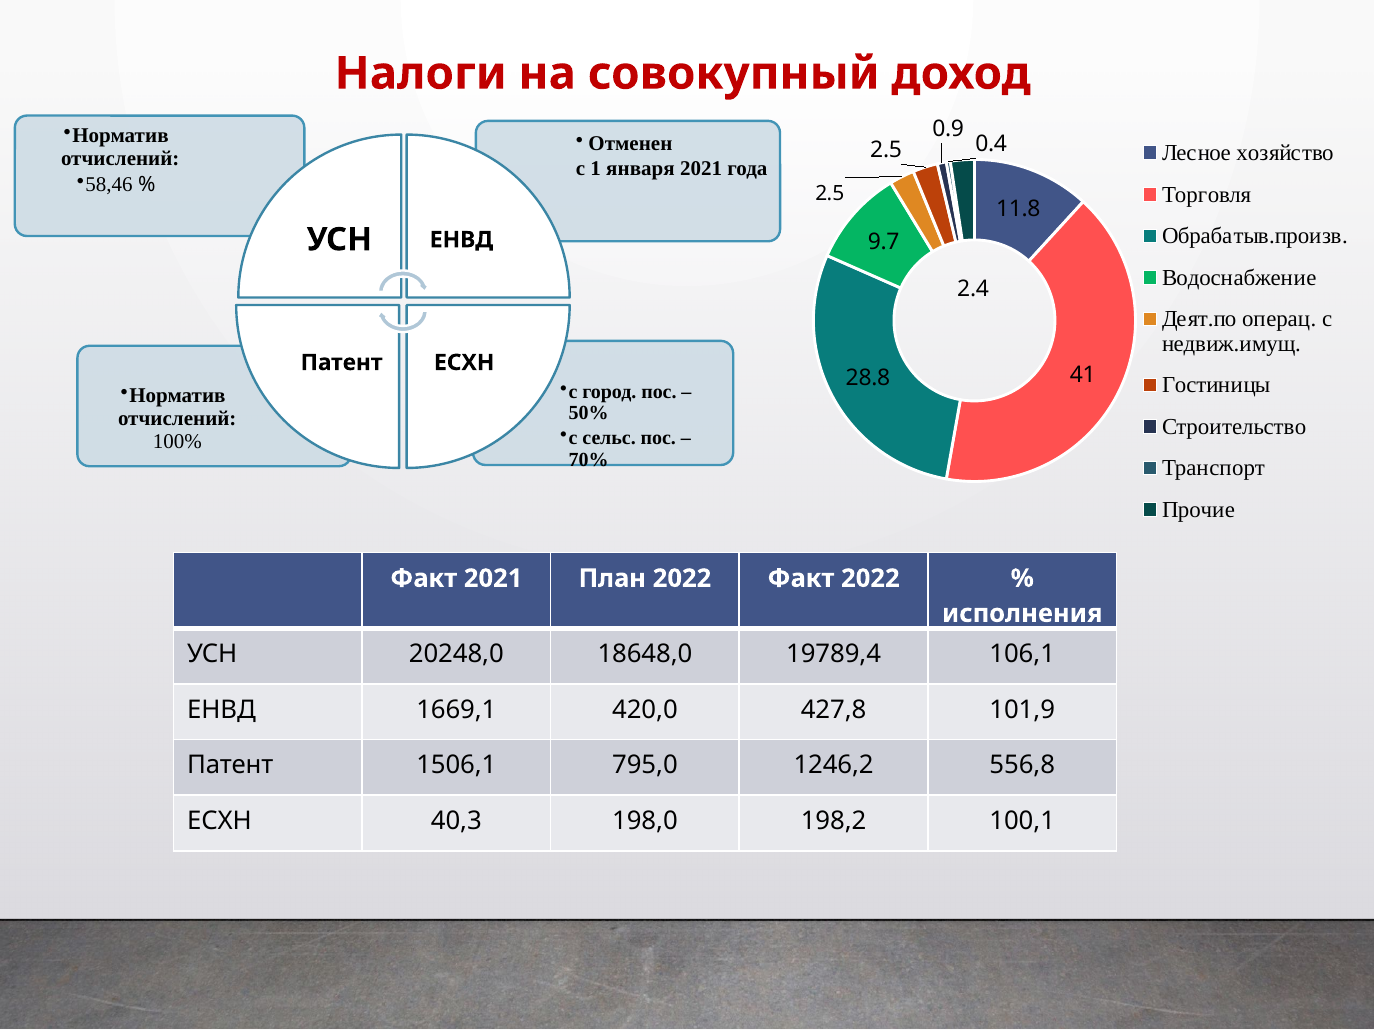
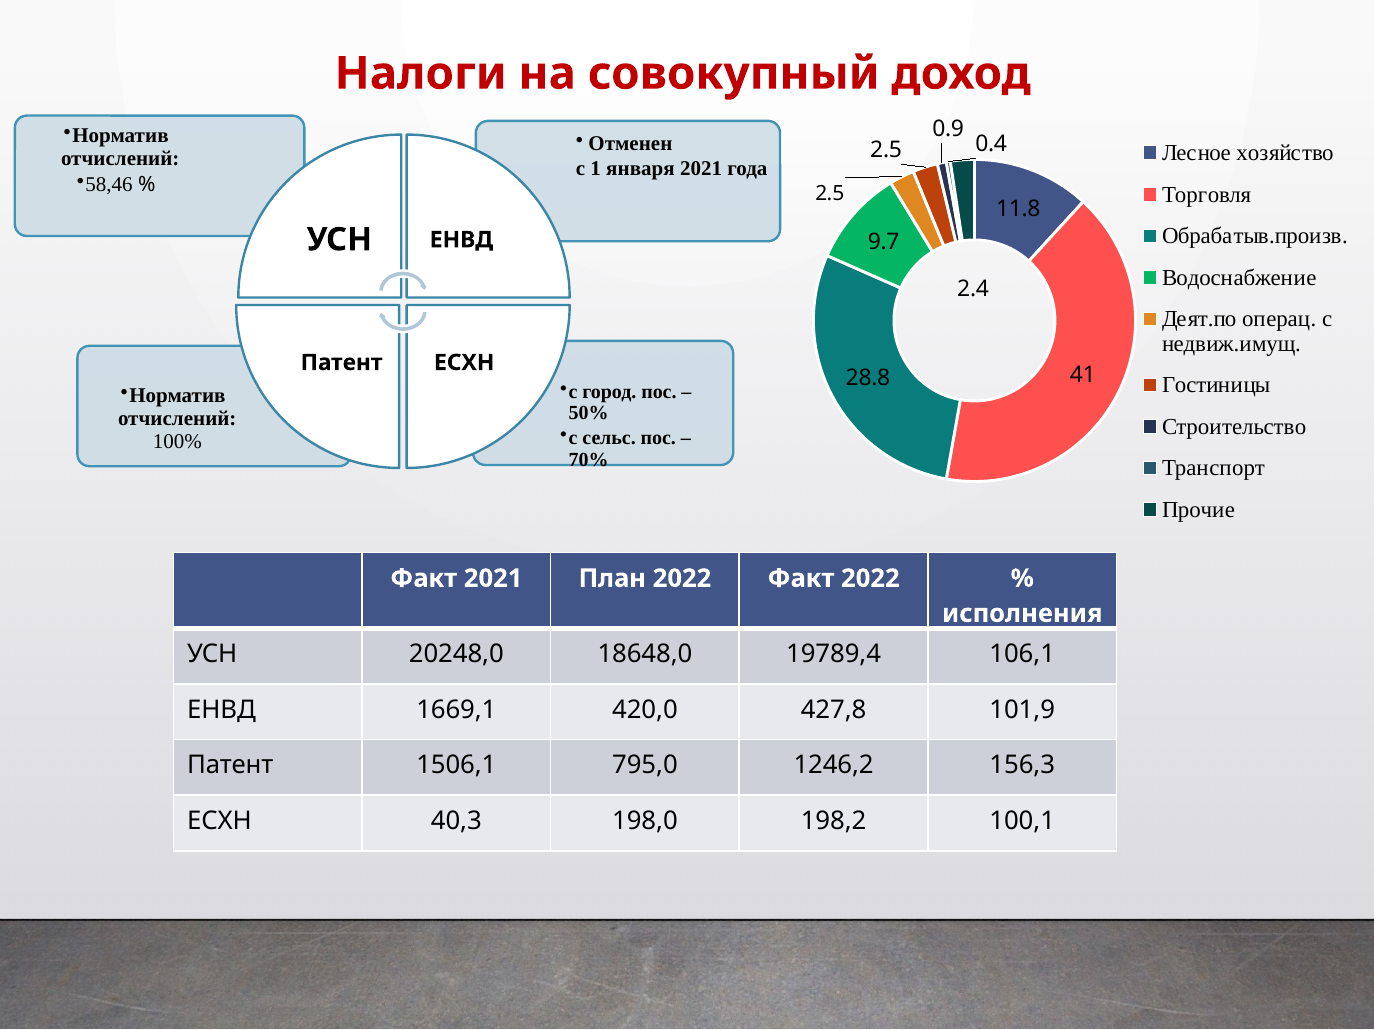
556,8: 556,8 -> 156,3
